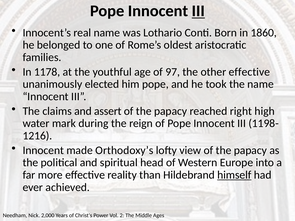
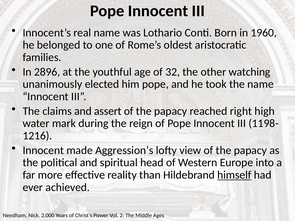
III at (198, 11) underline: present -> none
1860: 1860 -> 1960
1178: 1178 -> 2896
97: 97 -> 32
other effective: effective -> watching
Orthodoxy’s: Orthodoxy’s -> Aggression’s
